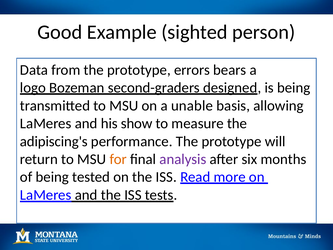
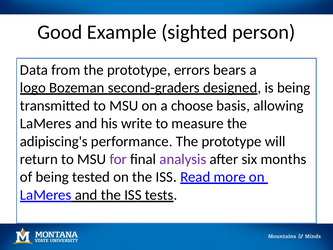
unable: unable -> choose
show: show -> write
for colour: orange -> purple
